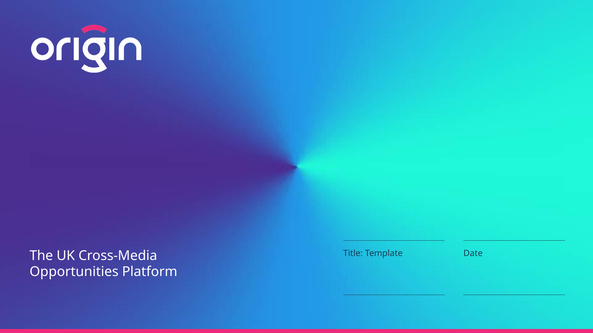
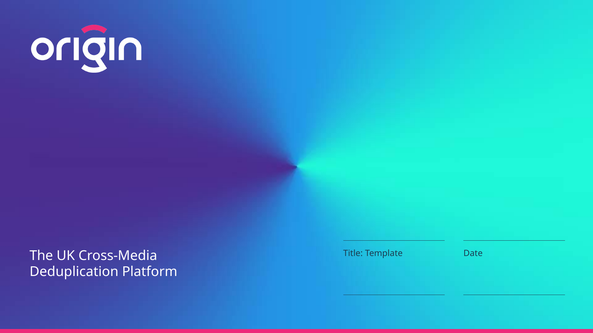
Opportunities: Opportunities -> Deduplication
